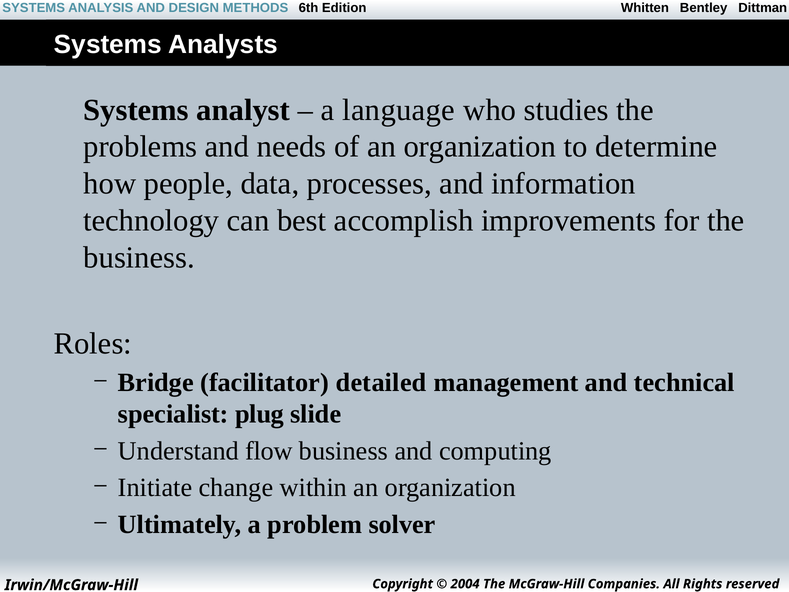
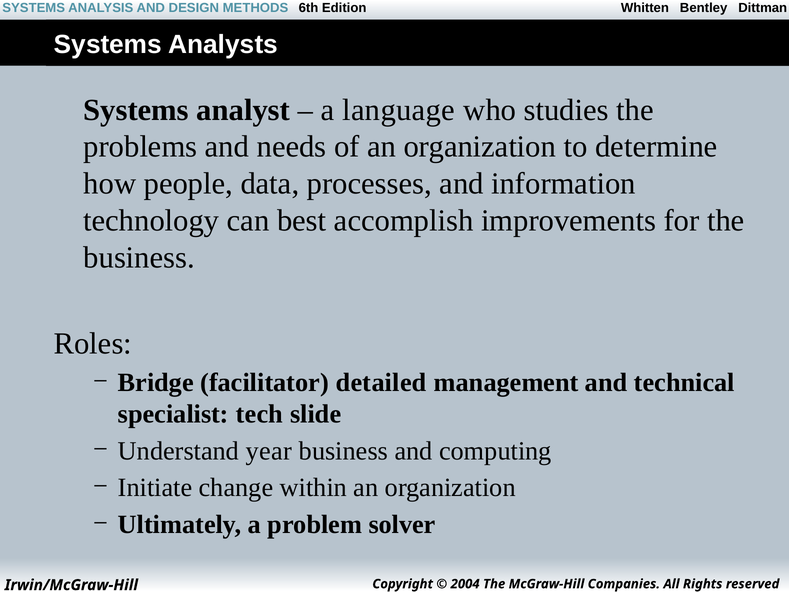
plug: plug -> tech
flow: flow -> year
